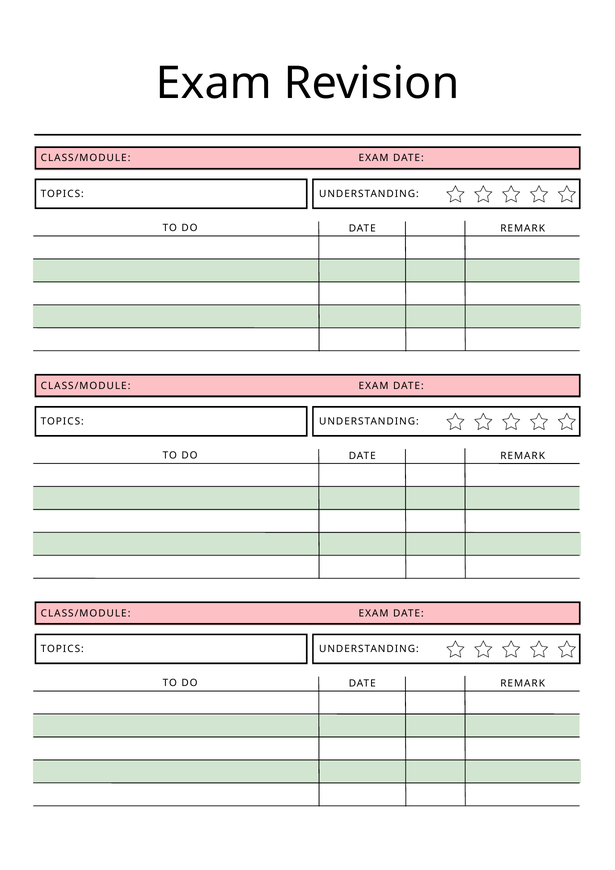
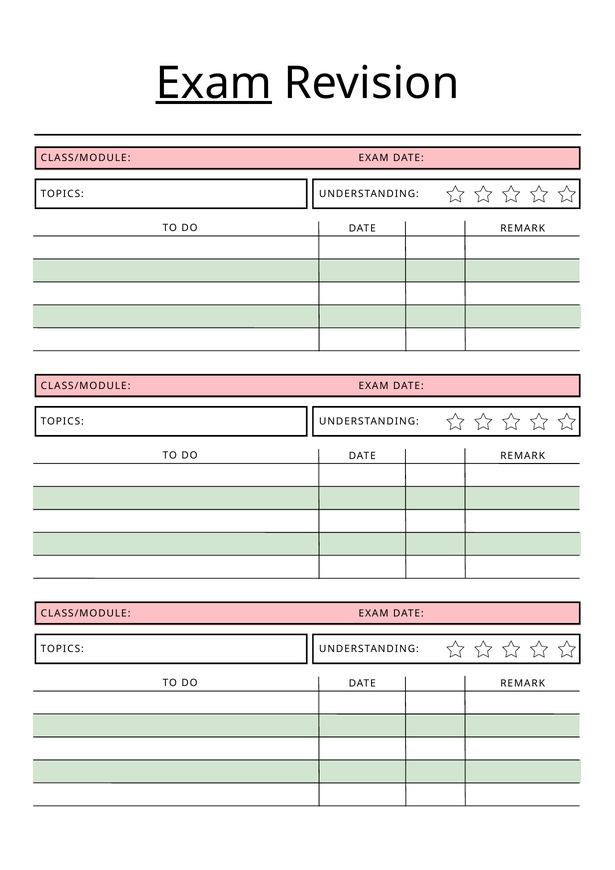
Exam at (214, 83) underline: none -> present
